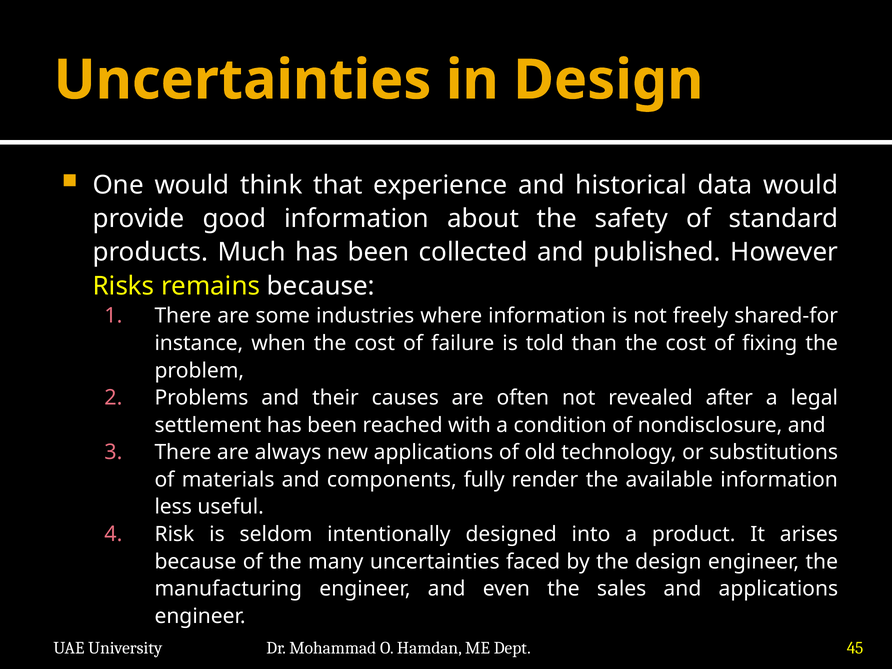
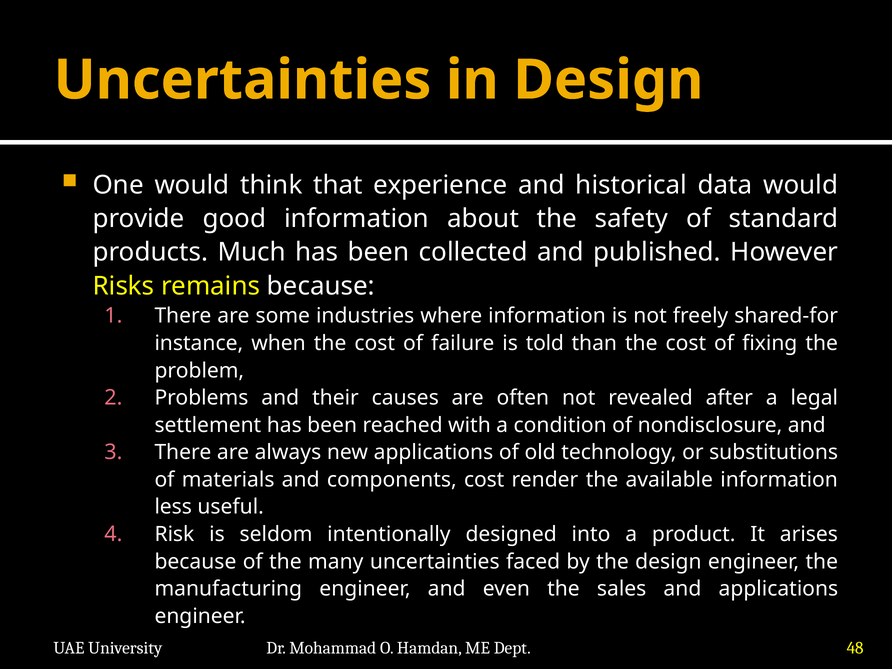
components fully: fully -> cost
45: 45 -> 48
